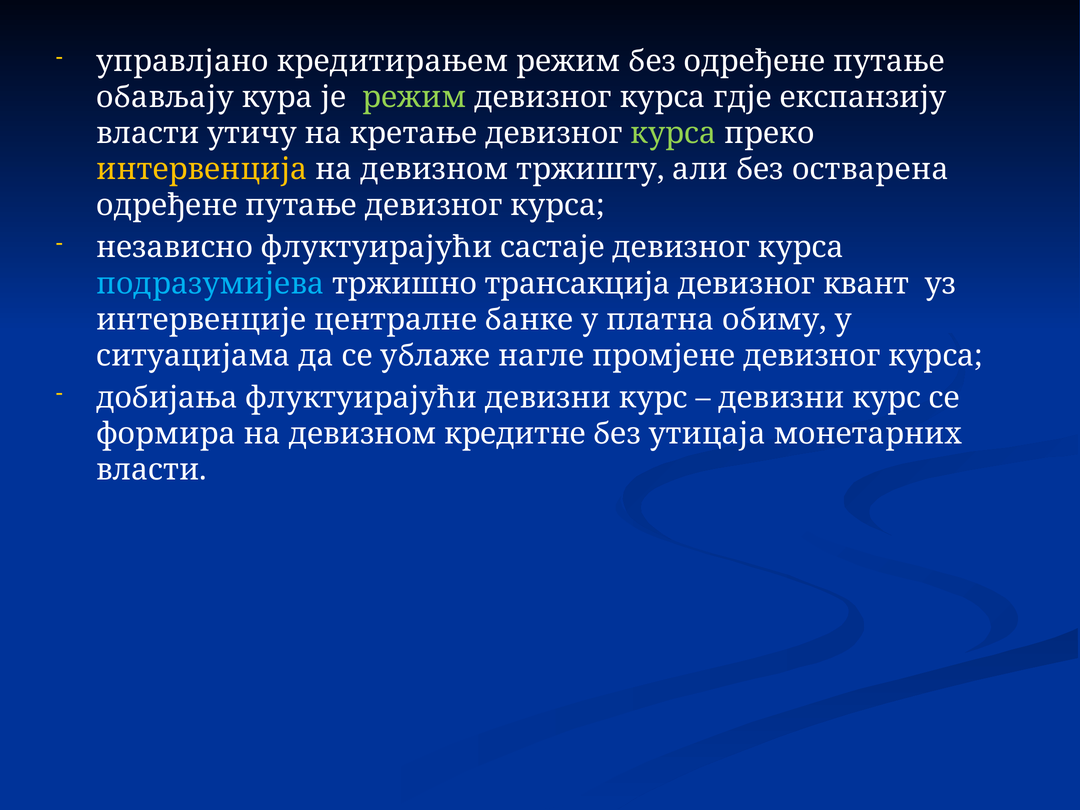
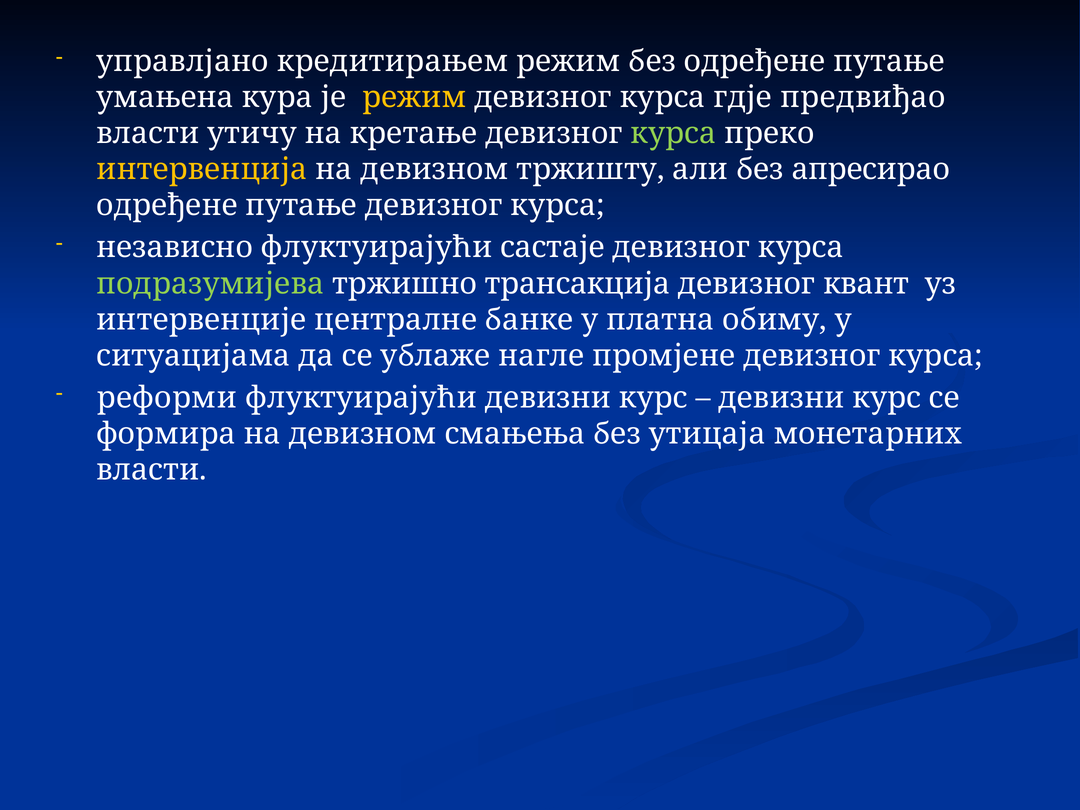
обављају: обављају -> умањена
режим at (414, 98) colour: light green -> yellow
експанзију: експанзију -> предвиђао
остварена: остварена -> апресирао
подразумијева colour: light blue -> light green
добијања: добијања -> реформи
кредитне: кредитне -> смањења
